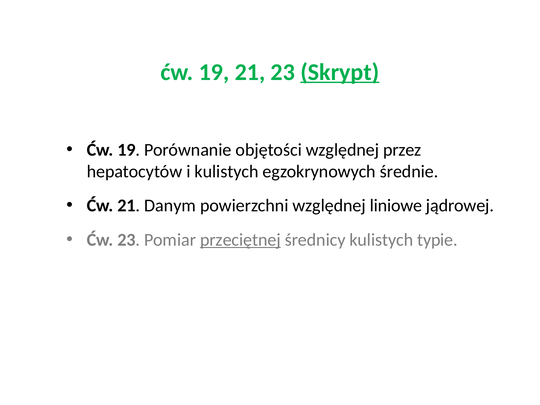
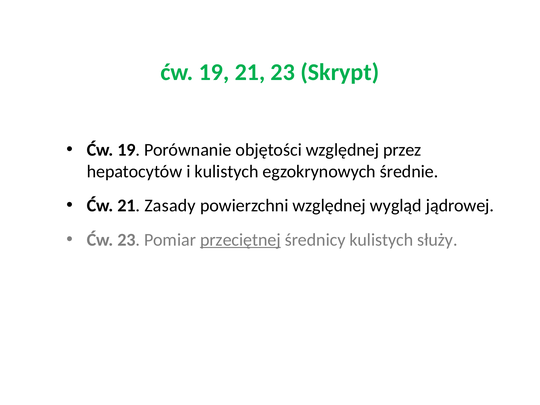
Skrypt underline: present -> none
Danym: Danym -> Zasady
liniowe: liniowe -> wygląd
typie: typie -> służy
